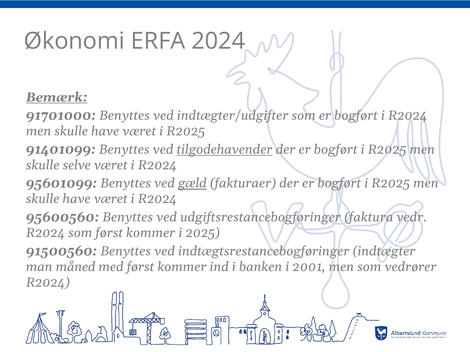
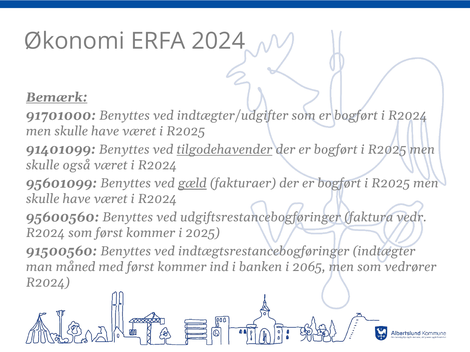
selve: selve -> også
2001: 2001 -> 2065
